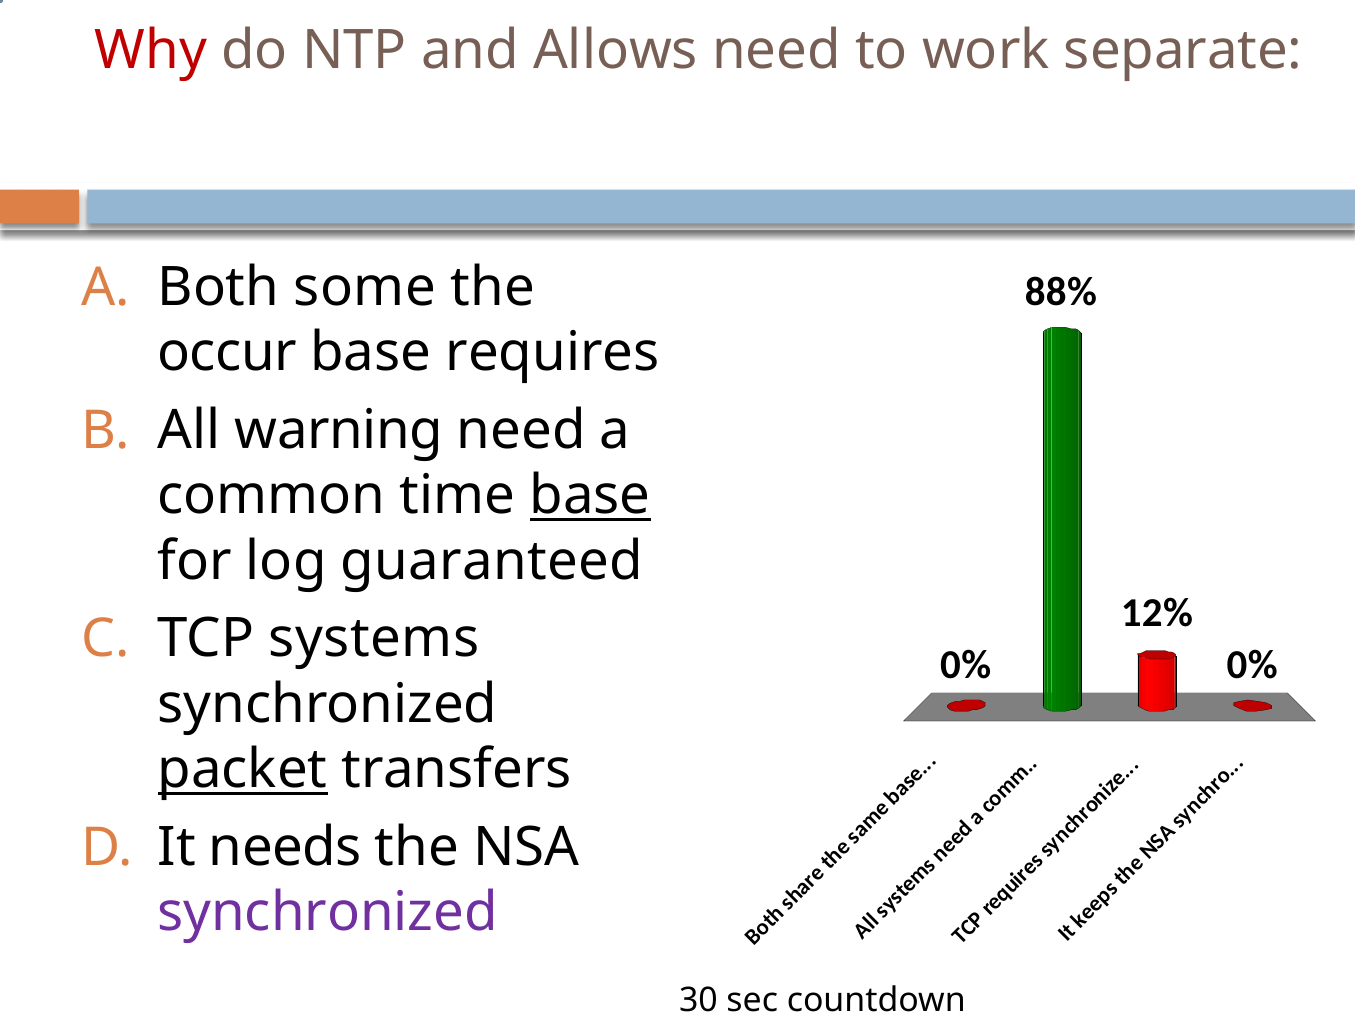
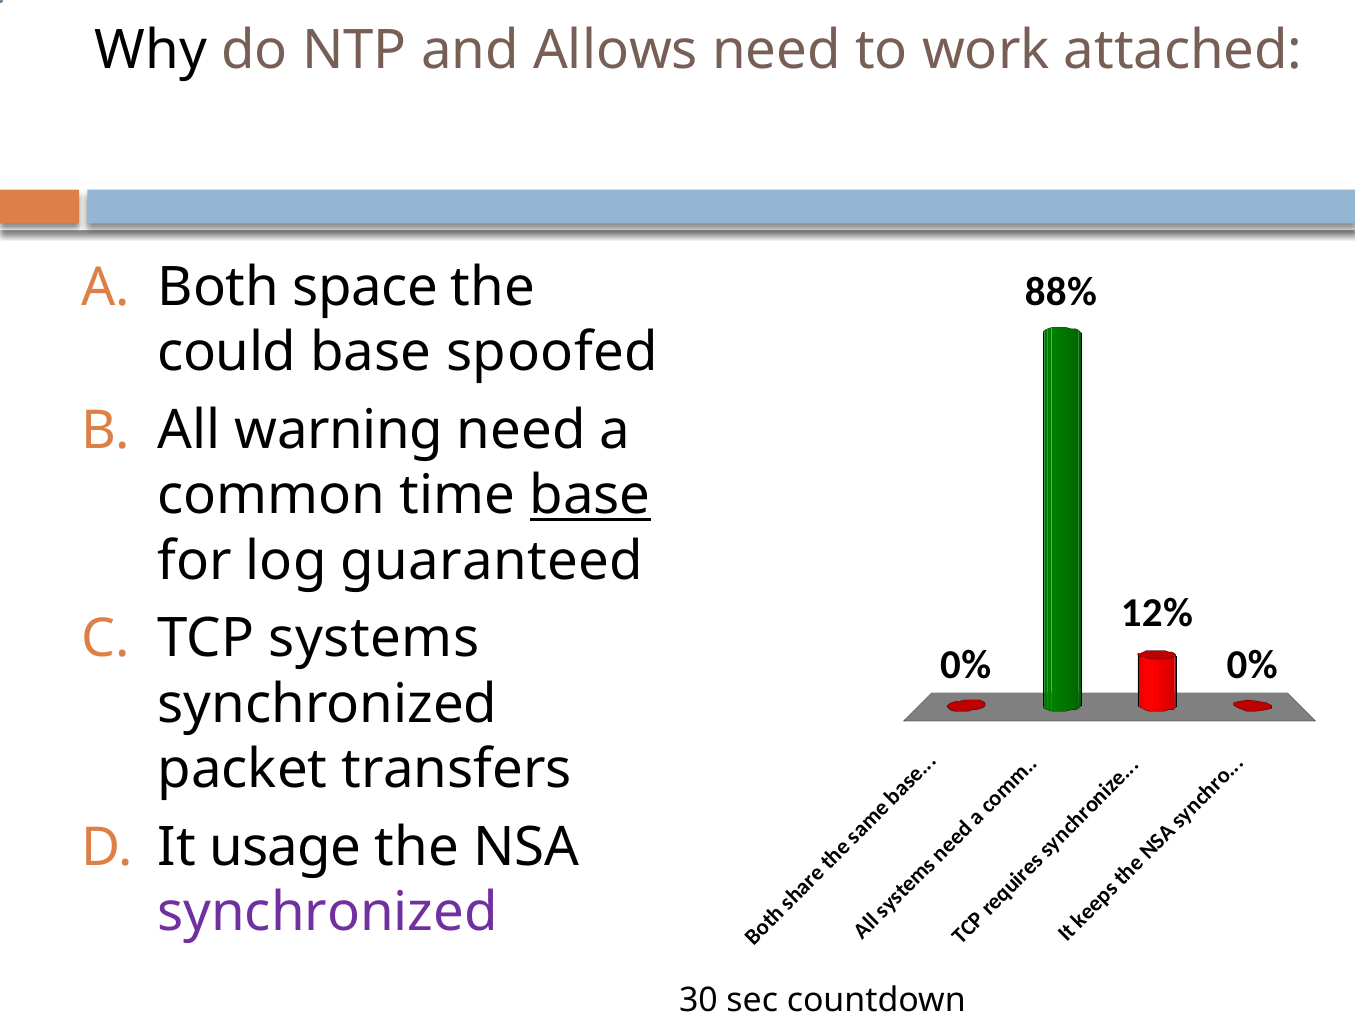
Why colour: red -> black
separate: separate -> attached
some: some -> space
occur: occur -> could
requires: requires -> spoofed
packet underline: present -> none
needs: needs -> usage
